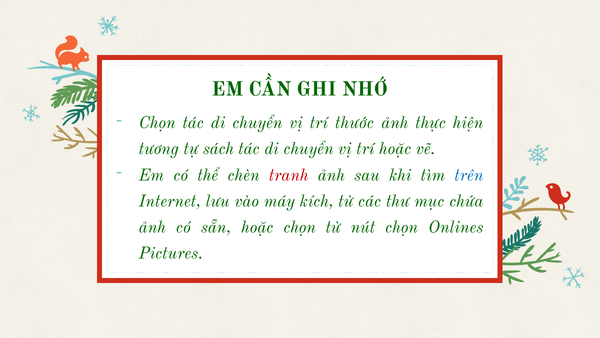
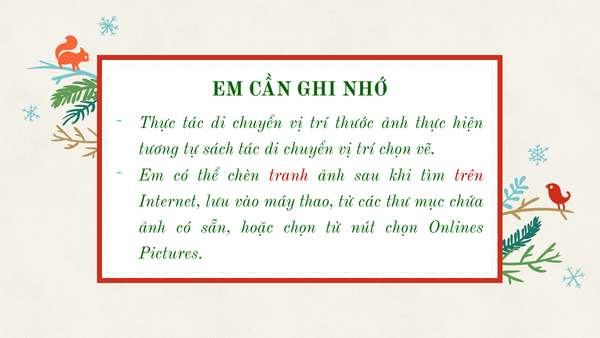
Chọn at (157, 123): Chọn -> Thực
trí hoặc: hoặc -> chọn
trên colour: blue -> red
kích: kích -> thao
